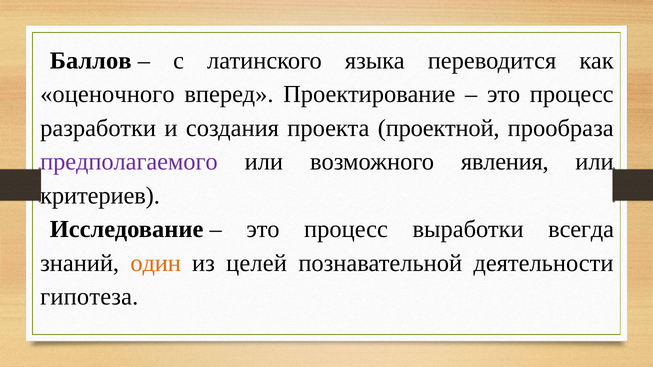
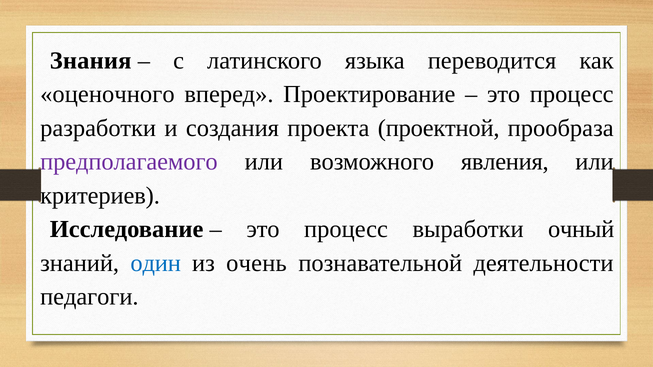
Баллов: Баллов -> Знания
всегда: всегда -> очный
один colour: orange -> blue
целей: целей -> очень
гипотеза: гипотеза -> педагоги
